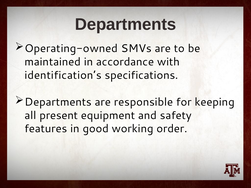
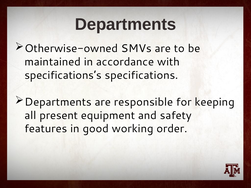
Operating-owned: Operating-owned -> Otherwise-owned
identification’s: identification’s -> specifications’s
